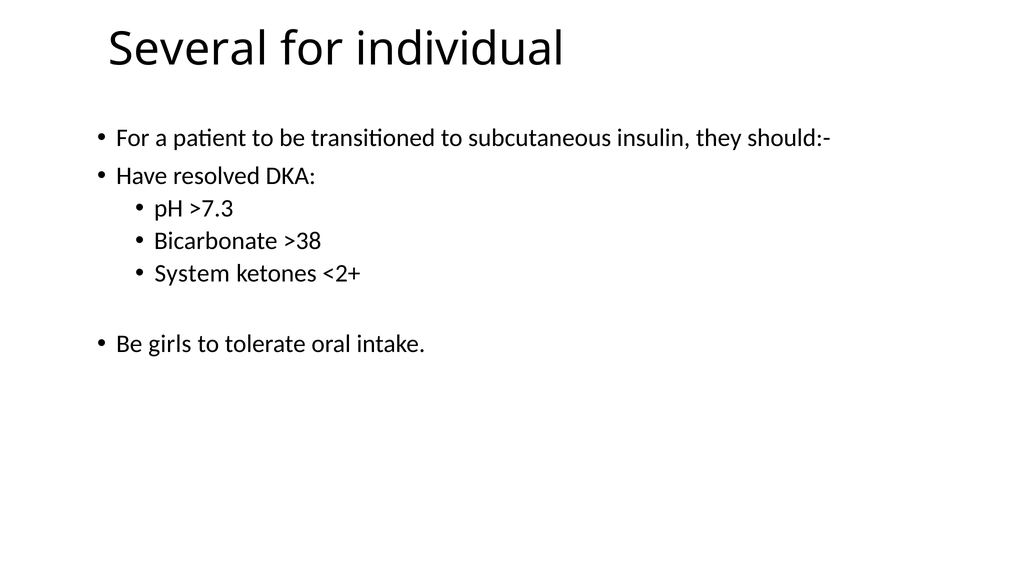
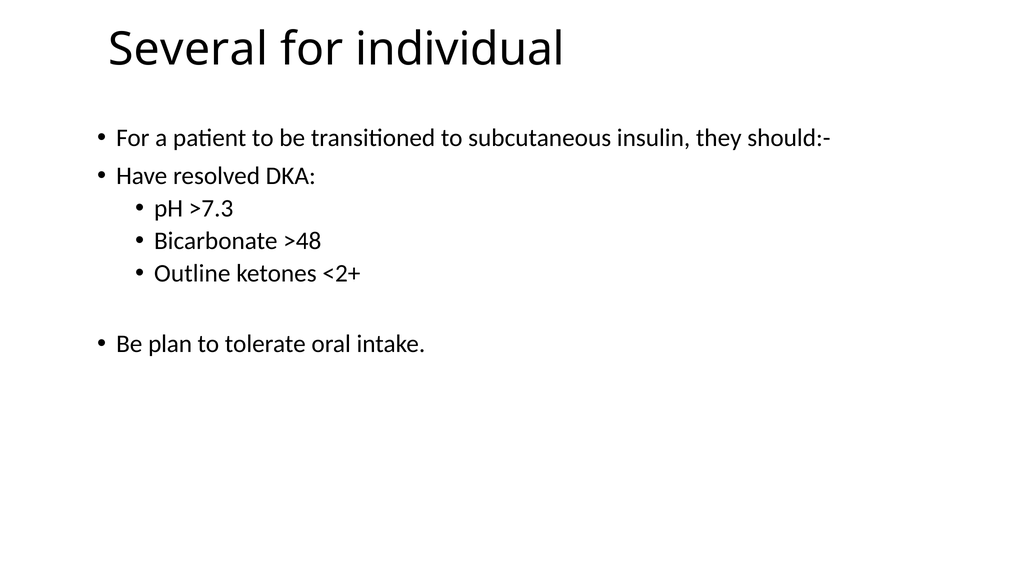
>38: >38 -> >48
System: System -> Outline
girls: girls -> plan
